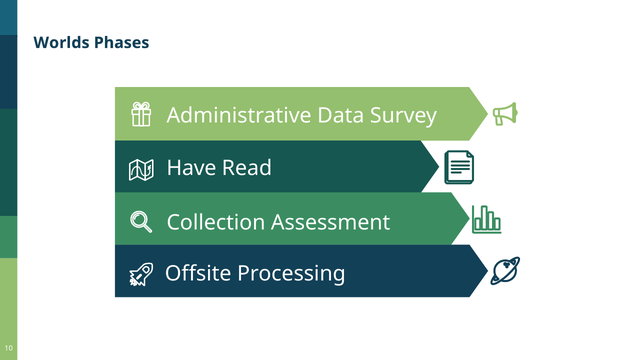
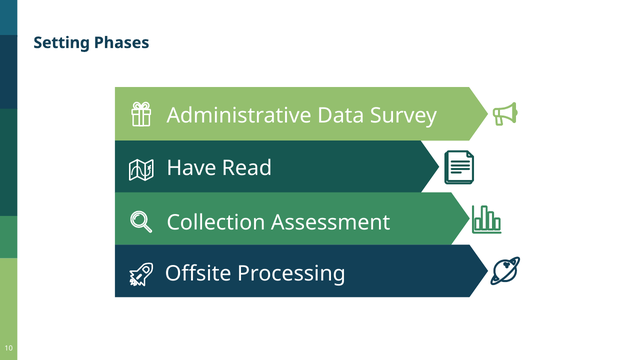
Worlds: Worlds -> Setting
